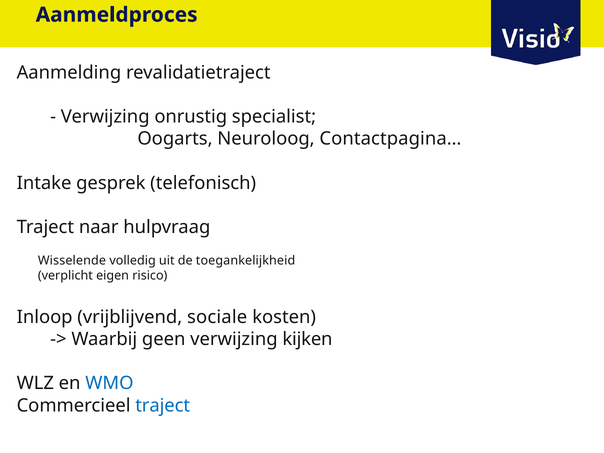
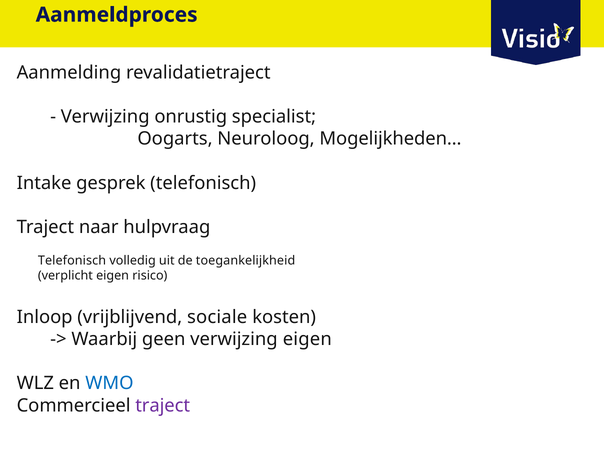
Contactpagina…: Contactpagina… -> Mogelijkheden…
Wisselende at (72, 261): Wisselende -> Telefonisch
verwijzing kijken: kijken -> eigen
traject at (163, 405) colour: blue -> purple
